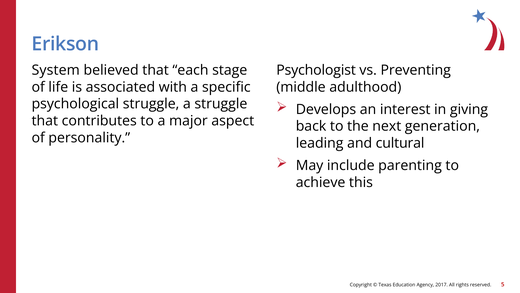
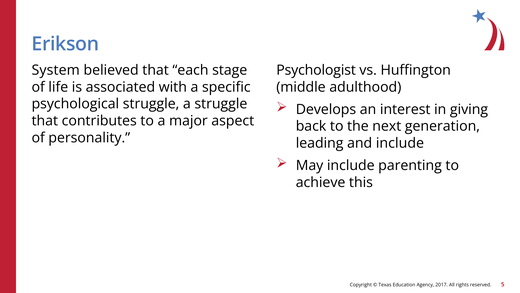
Preventing: Preventing -> Huffington
and cultural: cultural -> include
